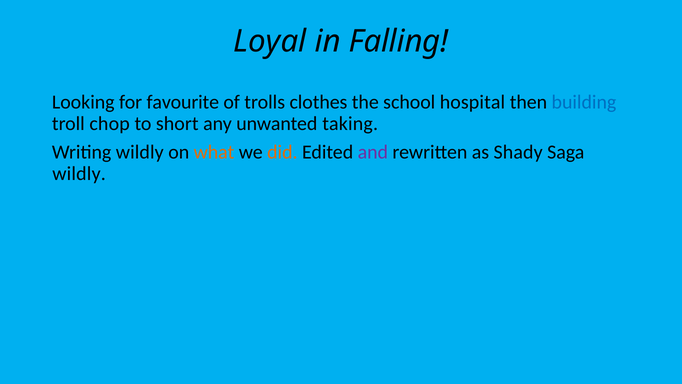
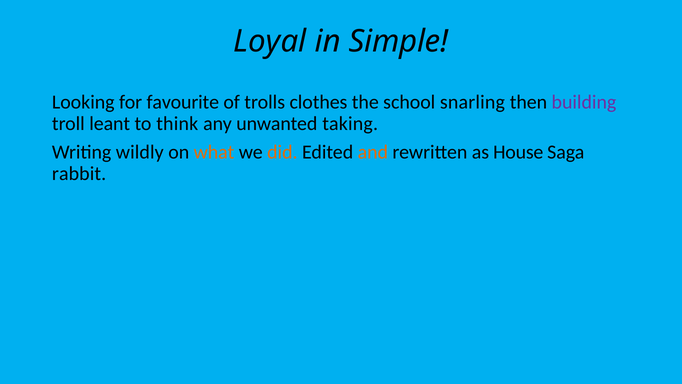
Falling: Falling -> Simple
hospital: hospital -> snarling
building colour: blue -> purple
chop: chop -> leant
short: short -> think
and colour: purple -> orange
Shady: Shady -> House
wildly at (79, 173): wildly -> rabbit
